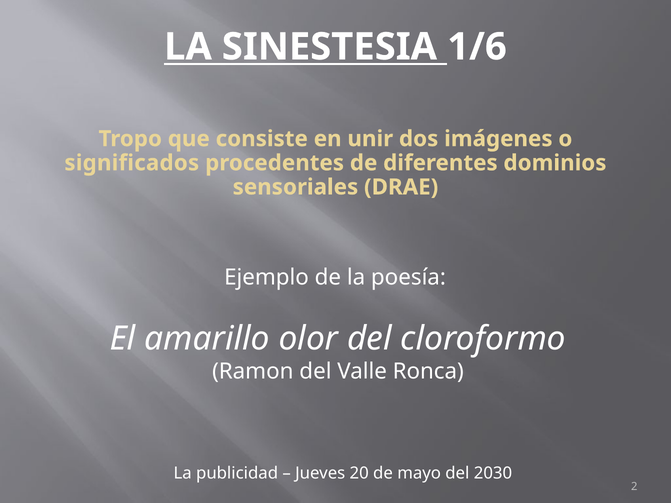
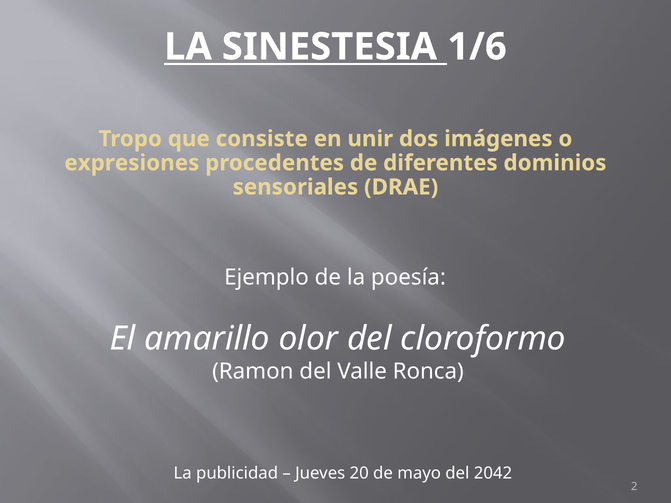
significados: significados -> expresiones
2030: 2030 -> 2042
